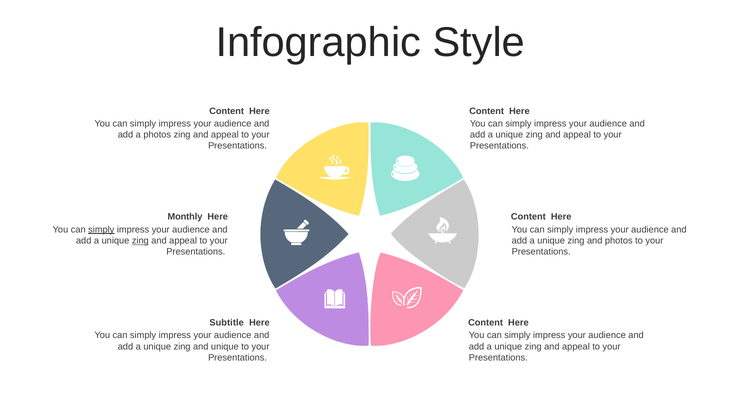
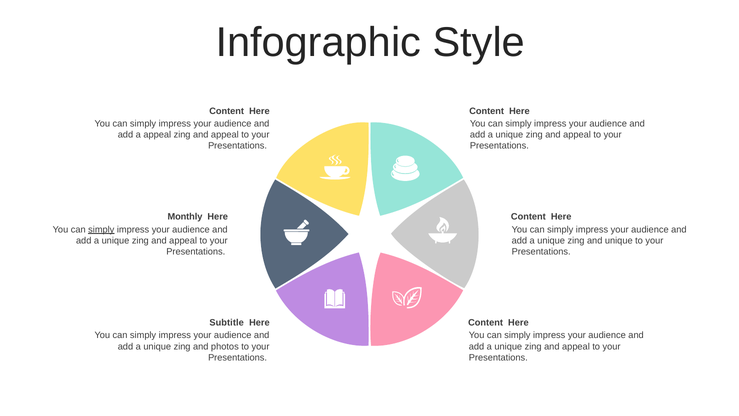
a photos: photos -> appeal
zing at (140, 240) underline: present -> none
and photos: photos -> unique
and unique: unique -> photos
